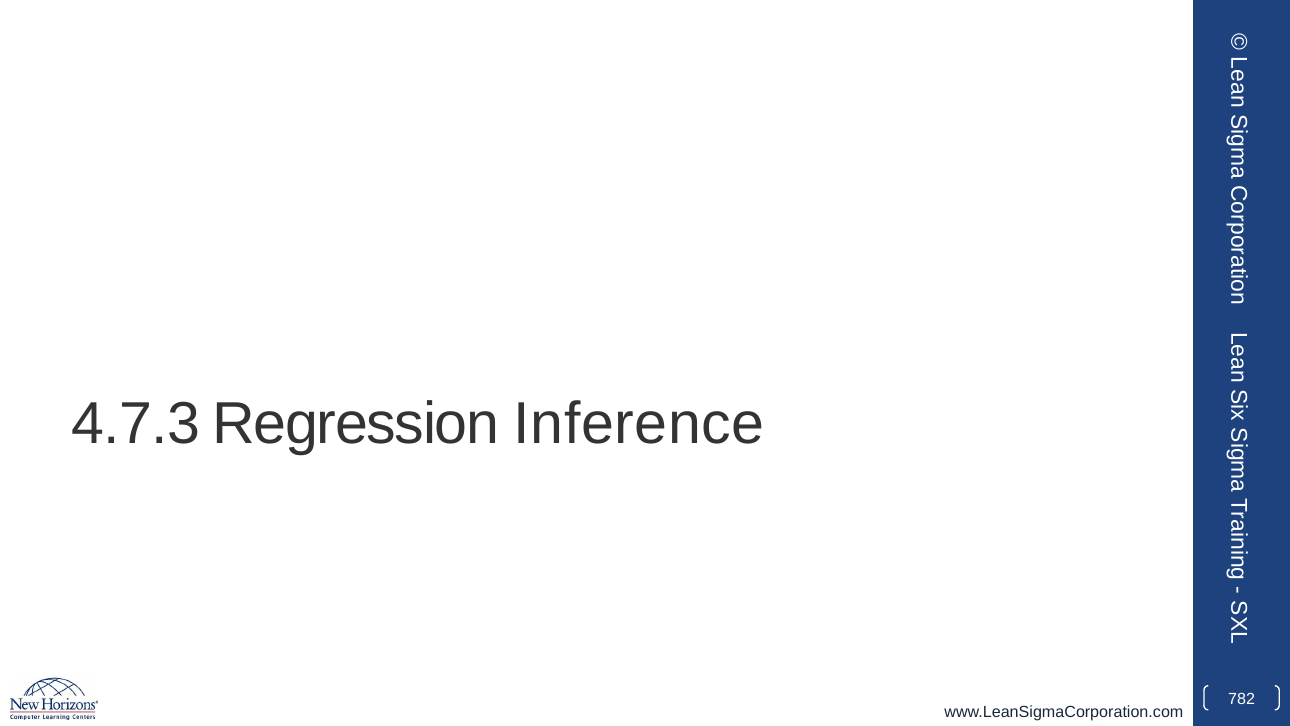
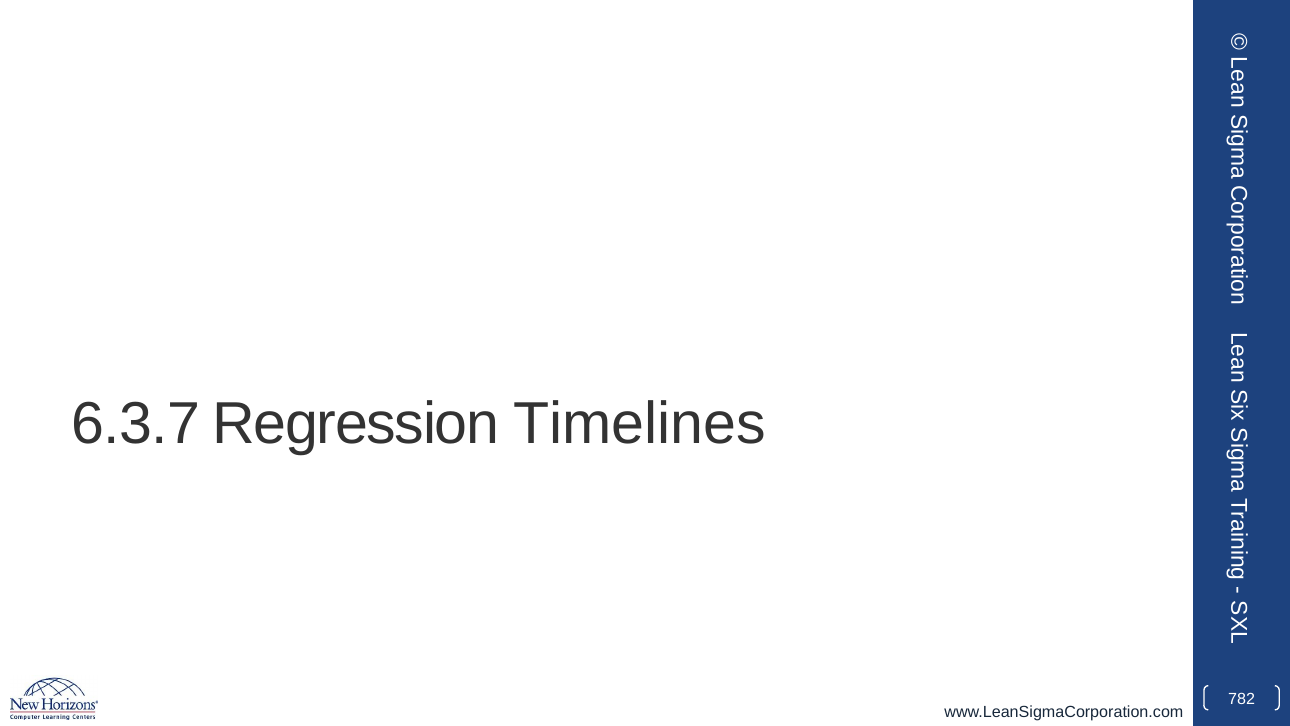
4.7.3: 4.7.3 -> 6.3.7
Inference: Inference -> Timelines
